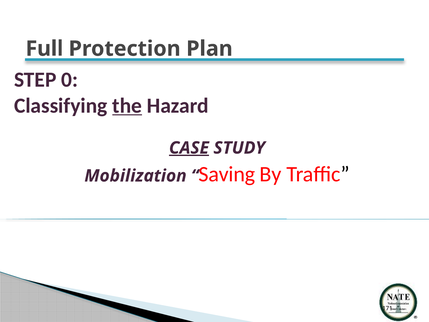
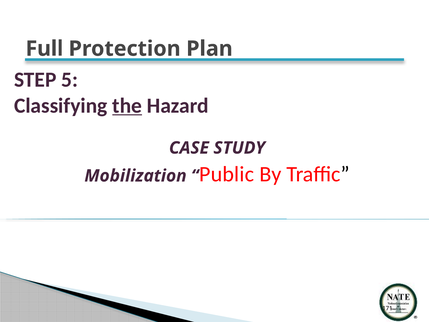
0: 0 -> 5
CASE underline: present -> none
Saving: Saving -> Public
